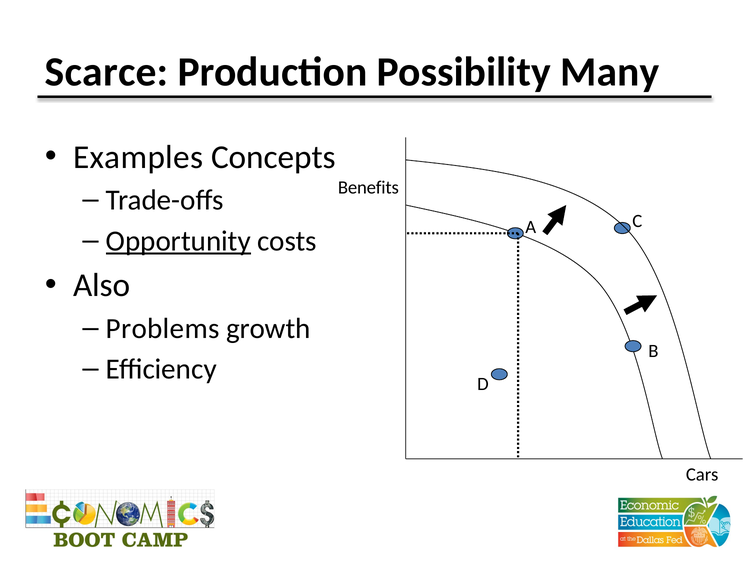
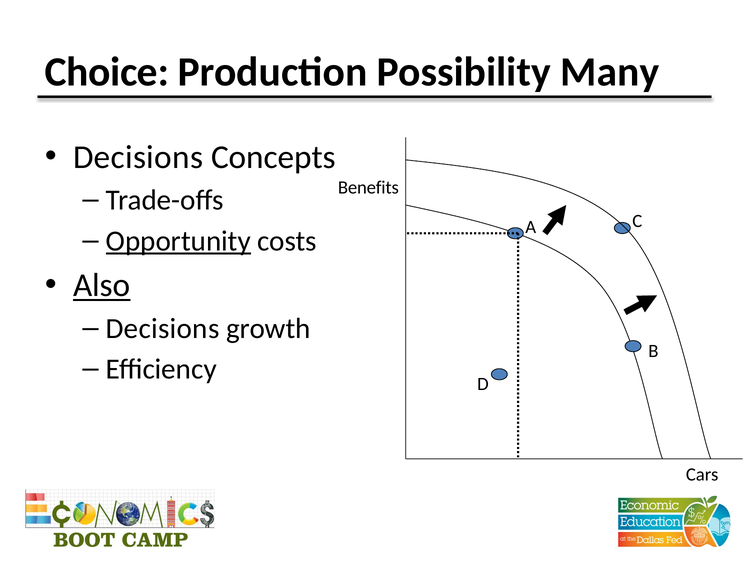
Scarce: Scarce -> Choice
Examples at (138, 157): Examples -> Decisions
Also underline: none -> present
Problems at (163, 328): Problems -> Decisions
